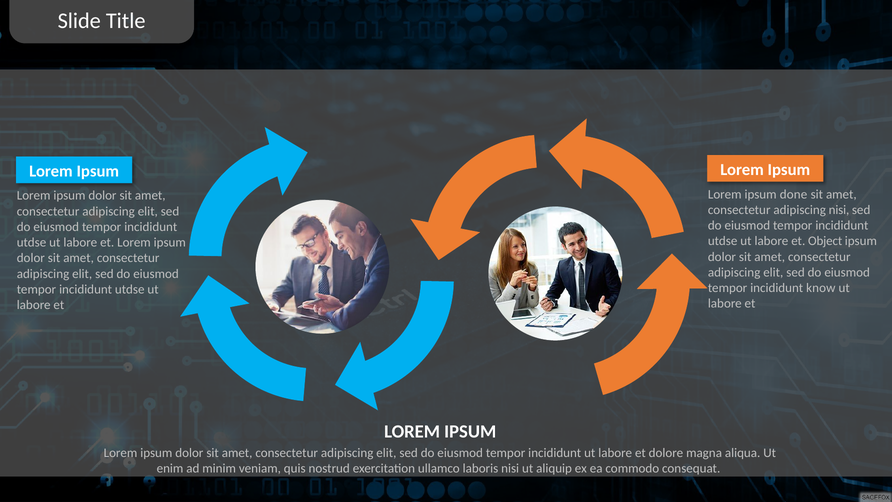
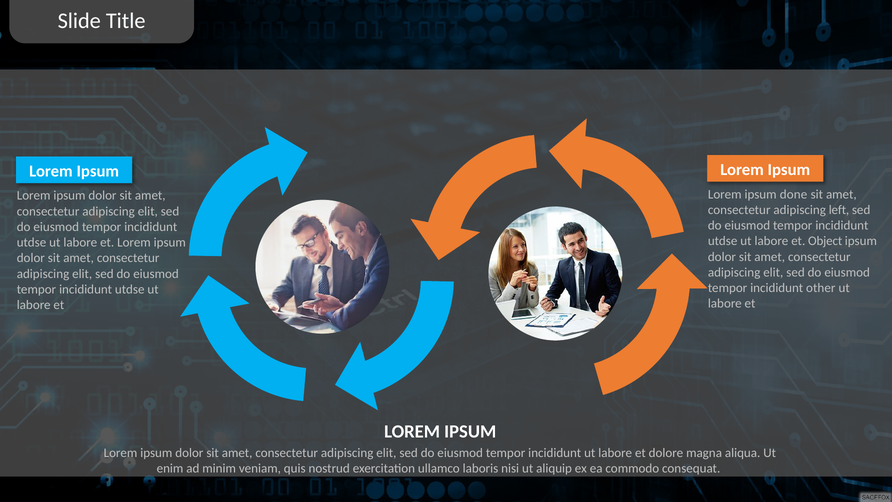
adipiscing nisi: nisi -> left
know: know -> other
